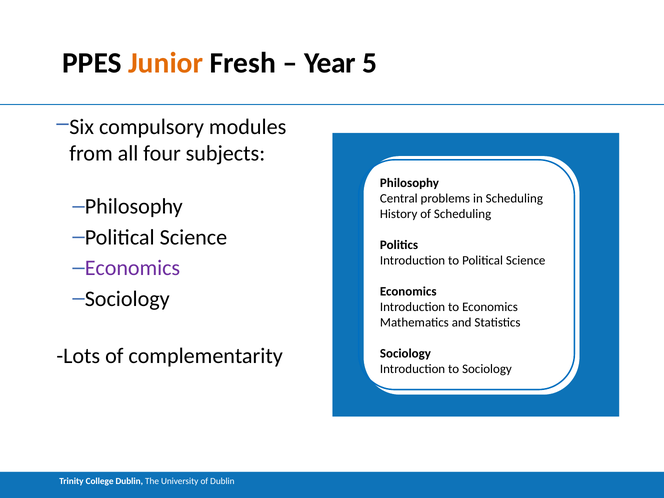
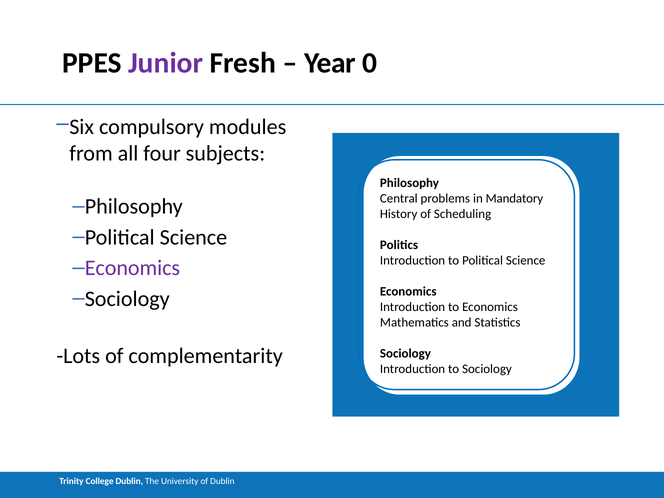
Junior colour: orange -> purple
5: 5 -> 0
in Scheduling: Scheduling -> Mandatory
